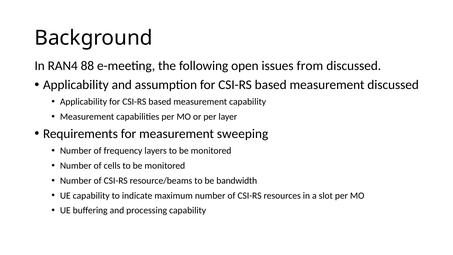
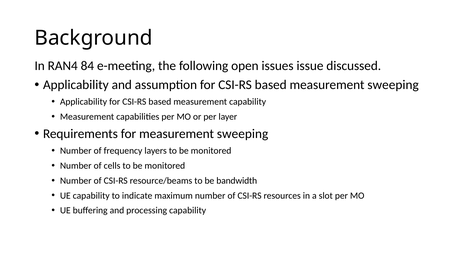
88: 88 -> 84
from: from -> issue
based measurement discussed: discussed -> sweeping
